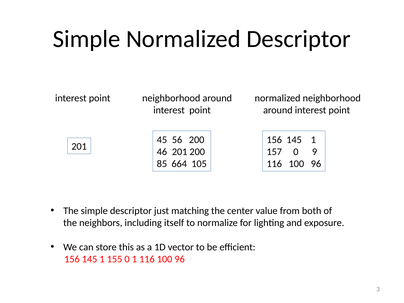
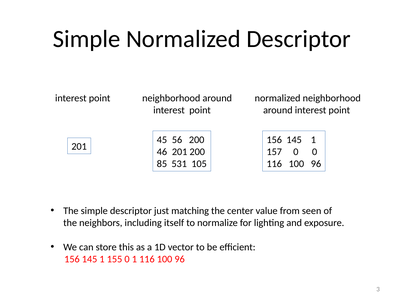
0 9: 9 -> 0
664: 664 -> 531
both: both -> seen
